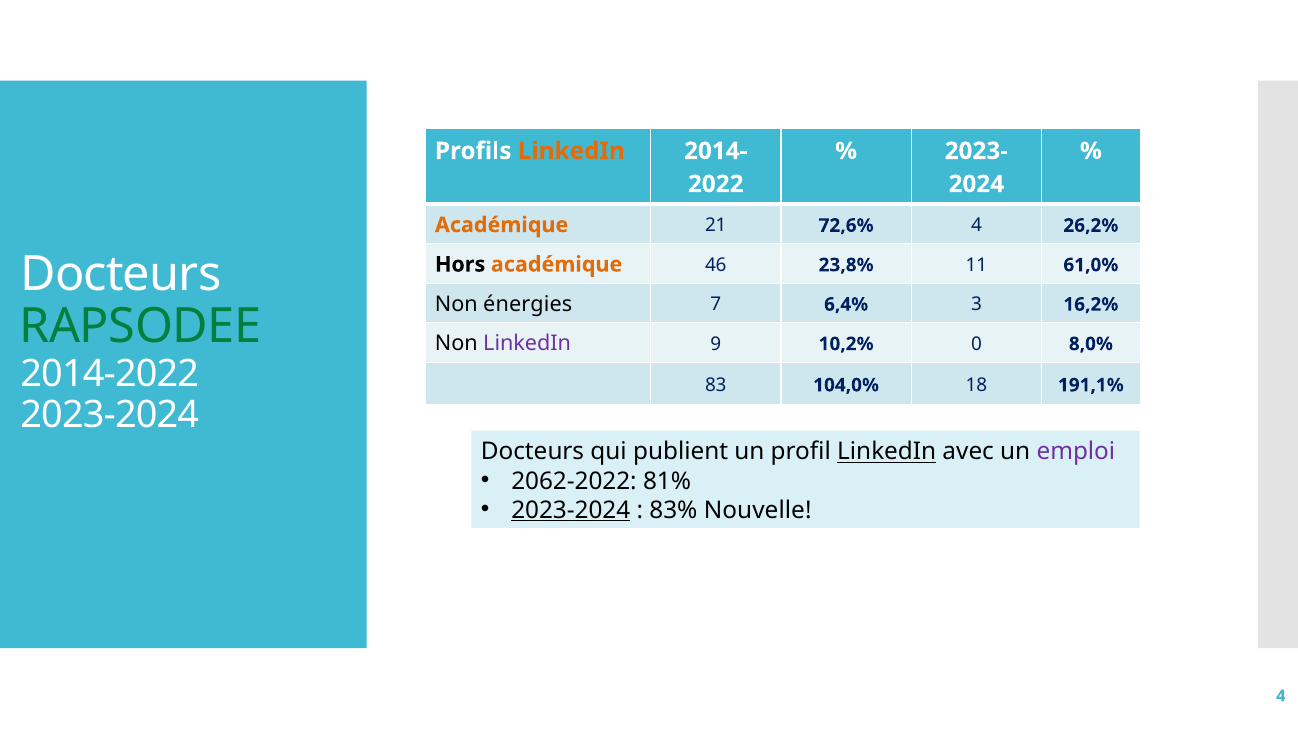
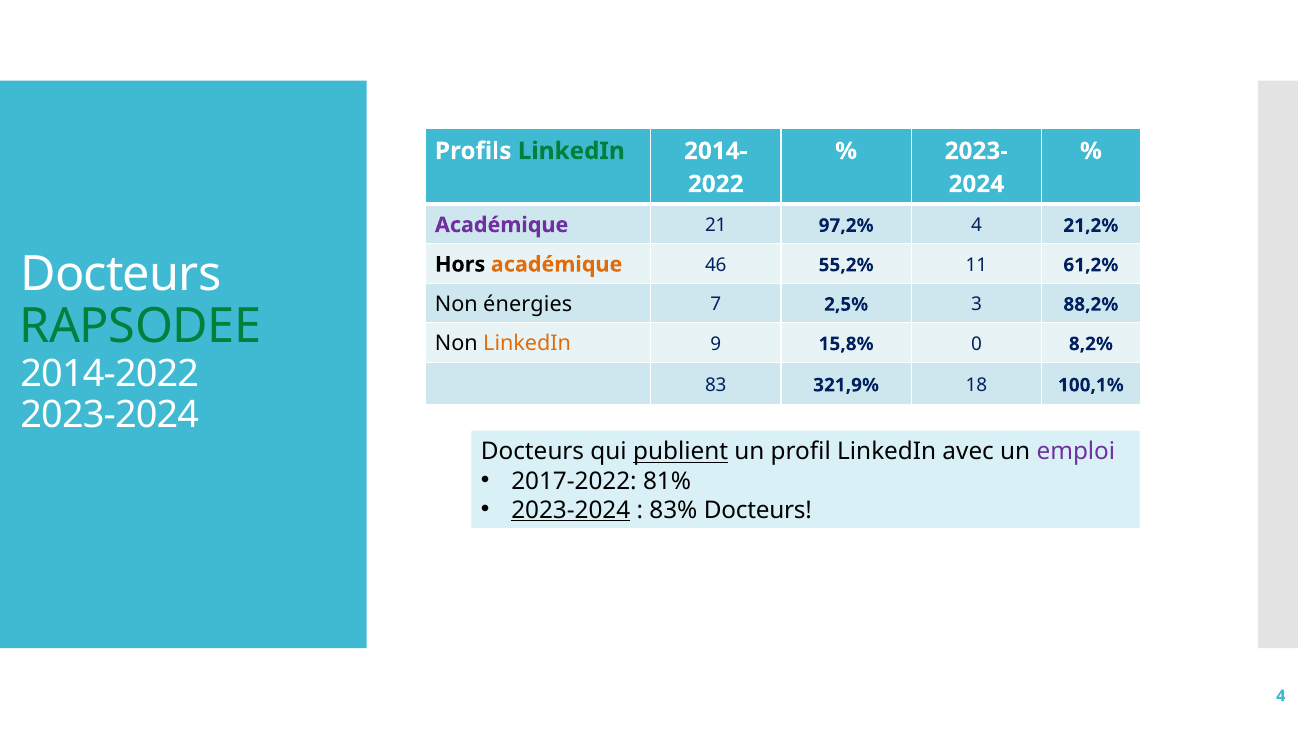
LinkedIn at (571, 151) colour: orange -> green
Académique at (502, 225) colour: orange -> purple
72,6%: 72,6% -> 97,2%
26,2%: 26,2% -> 21,2%
23,8%: 23,8% -> 55,2%
61,0%: 61,0% -> 61,2%
6,4%: 6,4% -> 2,5%
16,2%: 16,2% -> 88,2%
LinkedIn at (527, 343) colour: purple -> orange
10,2%: 10,2% -> 15,8%
8,0%: 8,0% -> 8,2%
104,0%: 104,0% -> 321,9%
191,1%: 191,1% -> 100,1%
publient underline: none -> present
LinkedIn at (887, 452) underline: present -> none
2062-2022: 2062-2022 -> 2017-2022
83% Nouvelle: Nouvelle -> Docteurs
